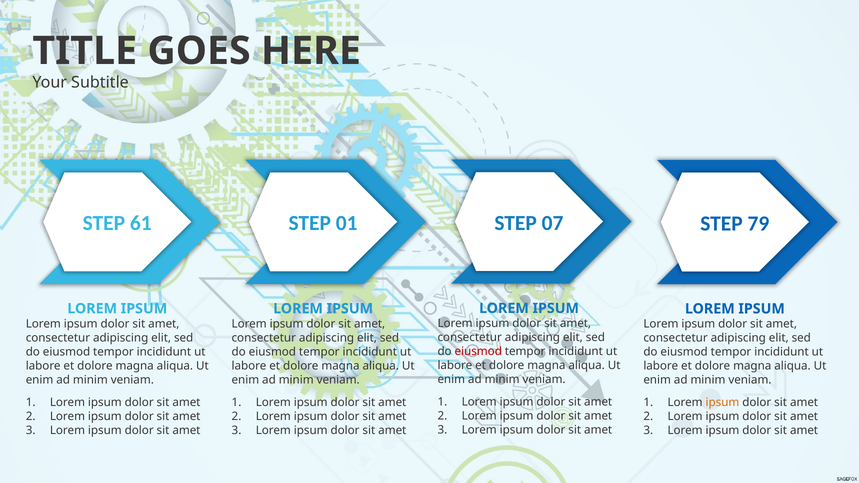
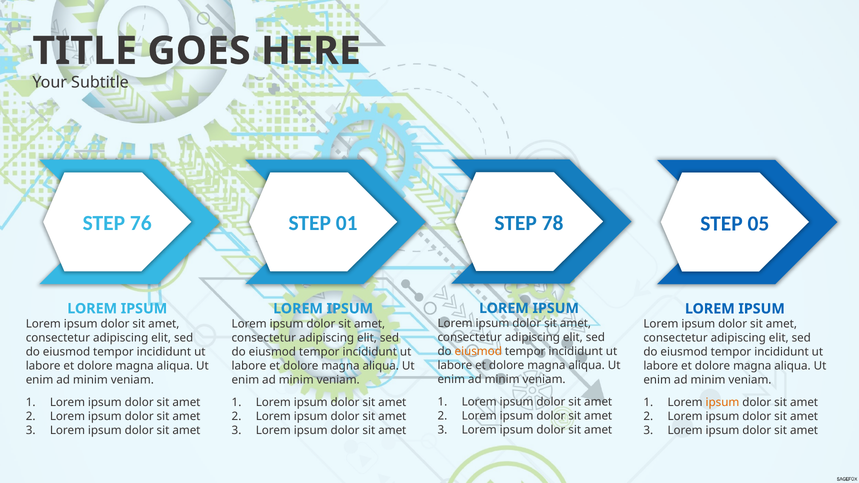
07: 07 -> 78
61: 61 -> 76
79: 79 -> 05
eiusmod at (478, 352) colour: red -> orange
